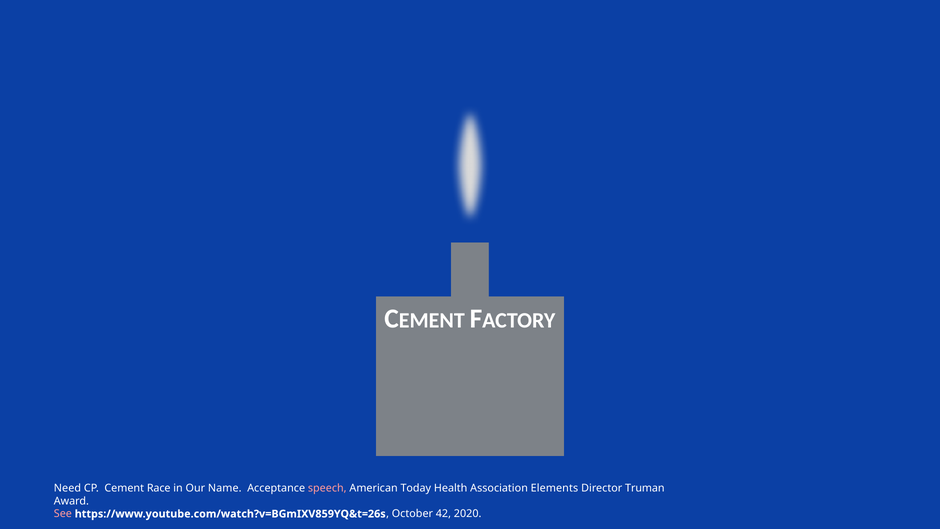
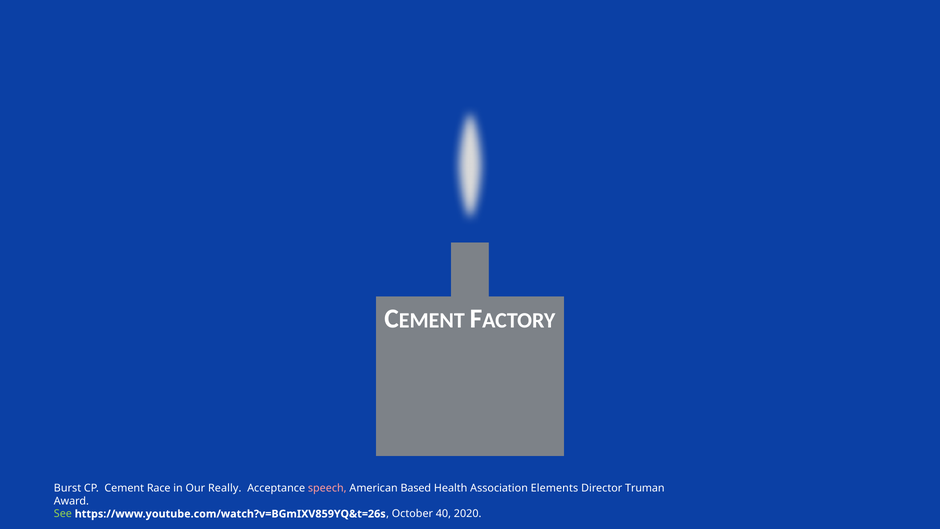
Need: Need -> Burst
Name: Name -> Really
Today: Today -> Based
See colour: pink -> light green
42: 42 -> 40
